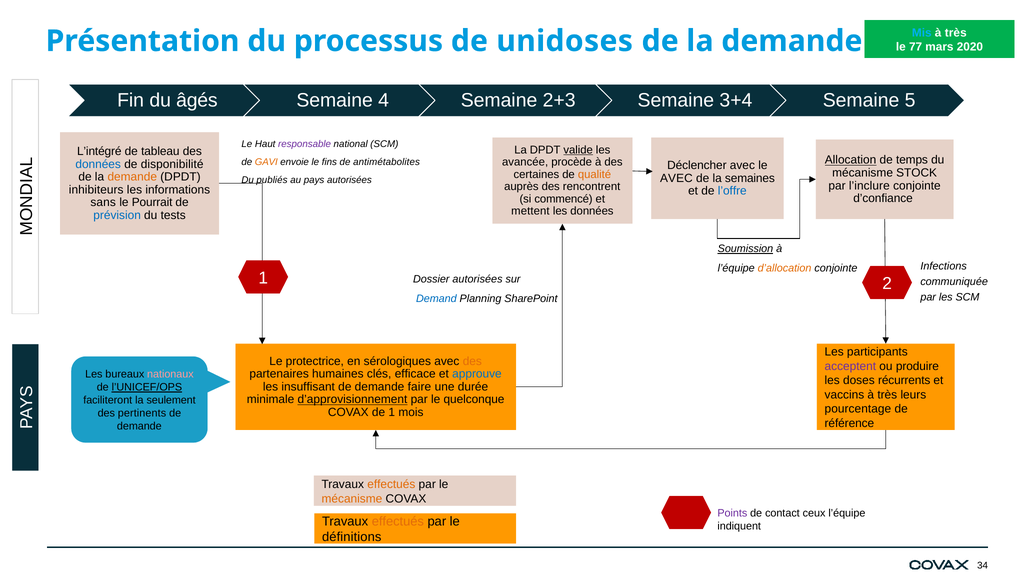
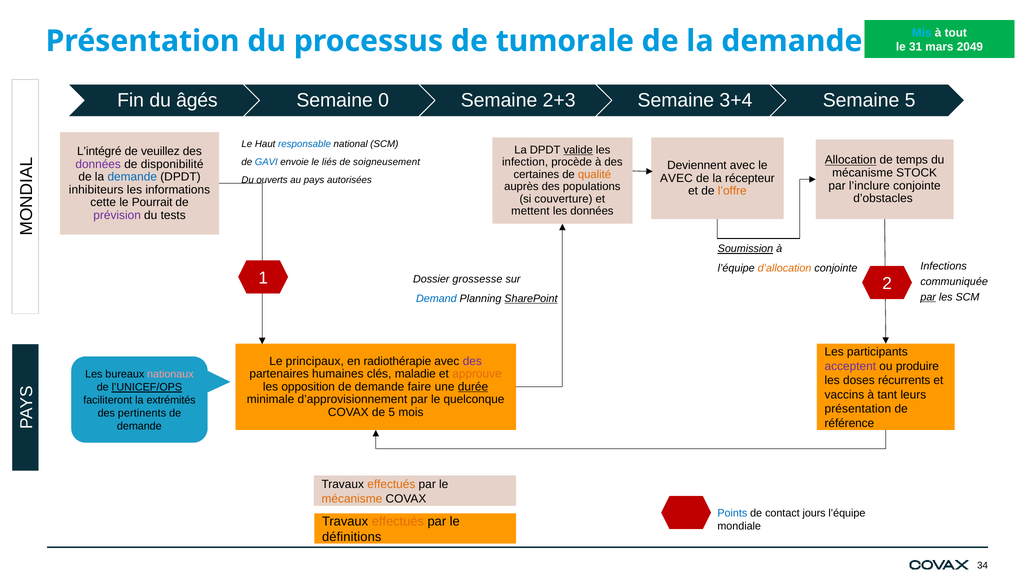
très at (956, 33): très -> tout
unidoses: unidoses -> tumorale
77: 77 -> 31
2020: 2020 -> 2049
4: 4 -> 0
responsable colour: purple -> blue
tableau: tableau -> veuillez
avancée: avancée -> infection
GAVI colour: orange -> blue
fins: fins -> liés
antimétabolites: antimétabolites -> soigneusement
données at (98, 164) colour: blue -> purple
Déclencher: Déclencher -> Deviennent
demande at (132, 177) colour: orange -> blue
semaines: semaines -> récepteur
publiés: publiés -> ouverts
rencontrent: rencontrent -> populations
l’offre colour: blue -> orange
d’confiance: d’confiance -> d’obstacles
commencé: commencé -> couverture
sans: sans -> cette
prévision colour: blue -> purple
Dossier autorisées: autorisées -> grossesse
par at (928, 297) underline: none -> present
SharePoint underline: none -> present
protectrice: protectrice -> principaux
sérologiques: sérologiques -> radiothérapie
des at (472, 361) colour: orange -> purple
efficace: efficace -> maladie
approuve colour: blue -> orange
insuffisant: insuffisant -> opposition
durée underline: none -> present
très at (887, 395): très -> tant
d’approvisionnement underline: present -> none
seulement: seulement -> extrémités
pourcentage at (858, 409): pourcentage -> présentation
de 1: 1 -> 5
Points colour: purple -> blue
ceux: ceux -> jours
indiquent: indiquent -> mondiale
